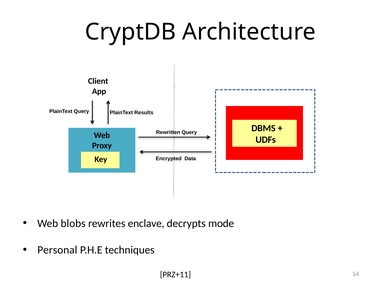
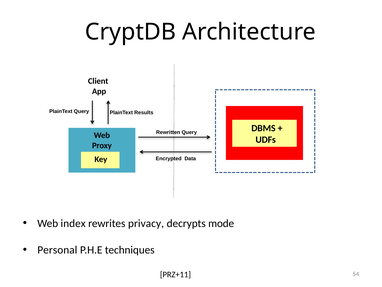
blobs: blobs -> index
enclave: enclave -> privacy
